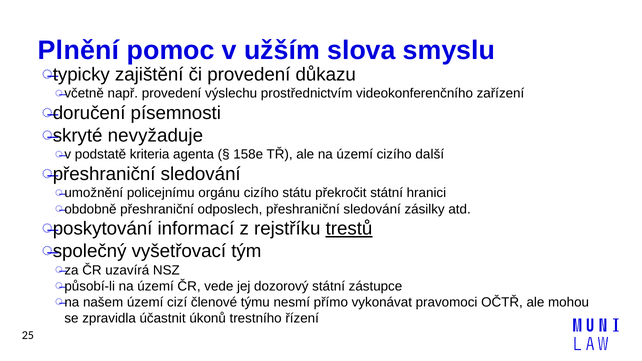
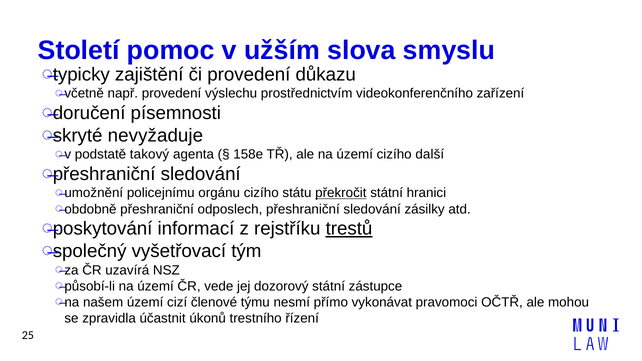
Plnění: Plnění -> Století
kriteria: kriteria -> takový
překročit underline: none -> present
